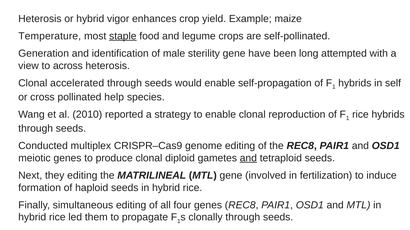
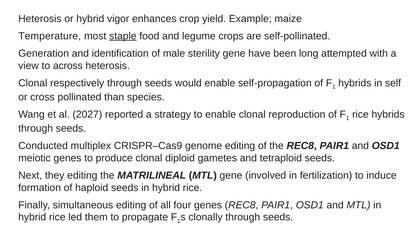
accelerated: accelerated -> respectively
help: help -> than
2010: 2010 -> 2027
and at (248, 158) underline: present -> none
